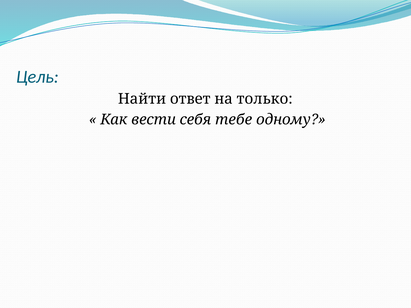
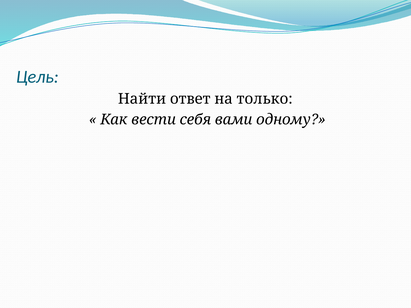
тебе: тебе -> вами
